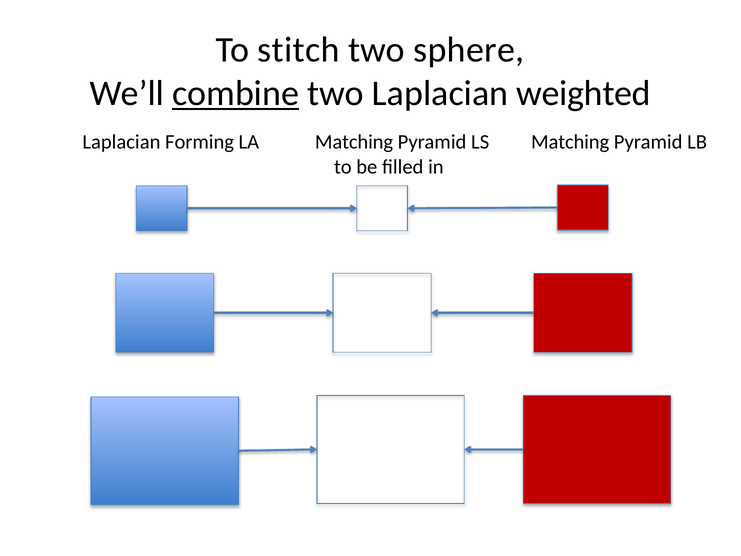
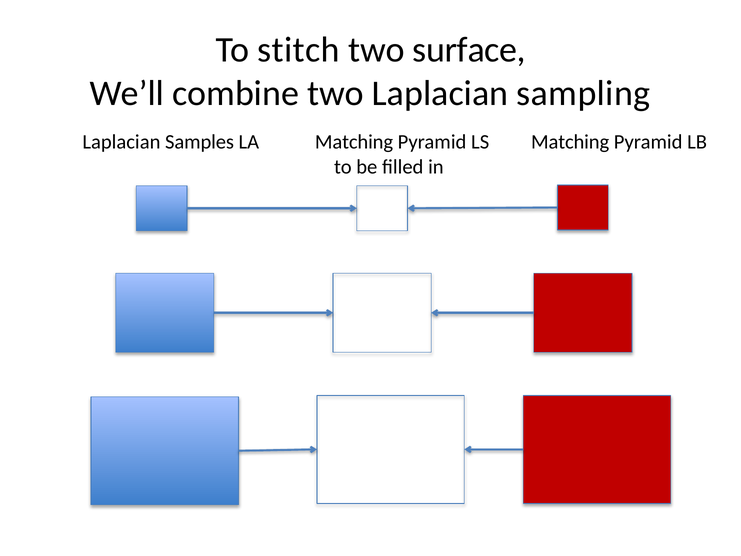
sphere: sphere -> surface
combine underline: present -> none
weighted: weighted -> sampling
Forming: Forming -> Samples
